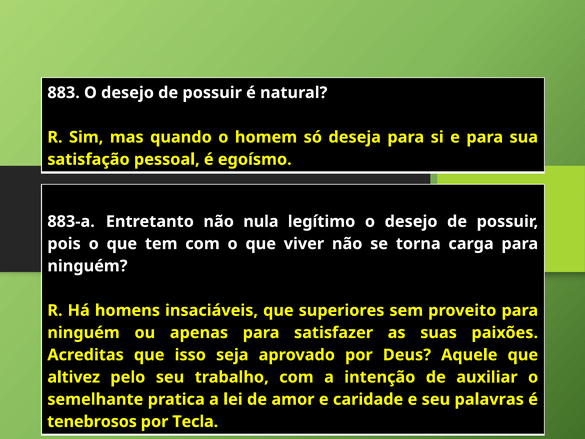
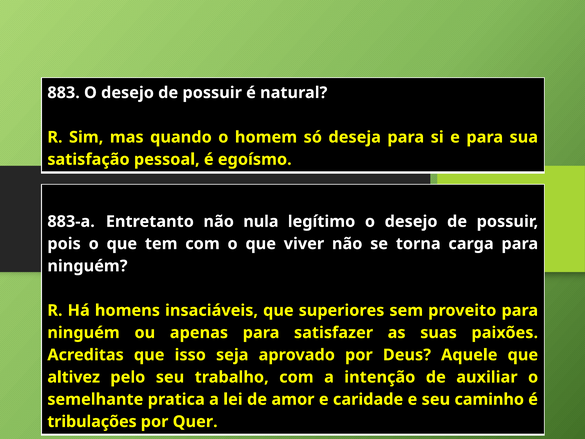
palavras: palavras -> caminho
tenebrosos: tenebrosos -> tribulações
Tecla: Tecla -> Quer
